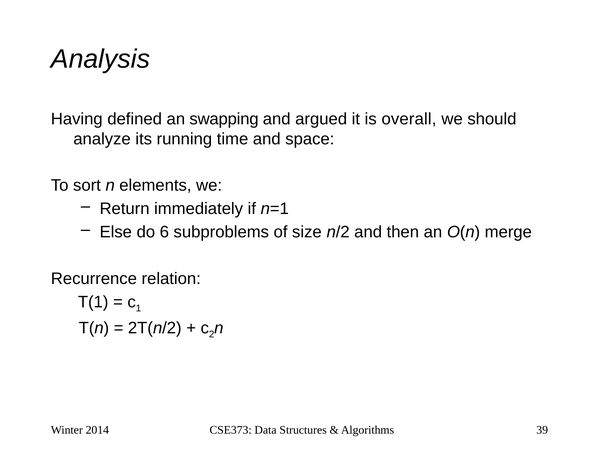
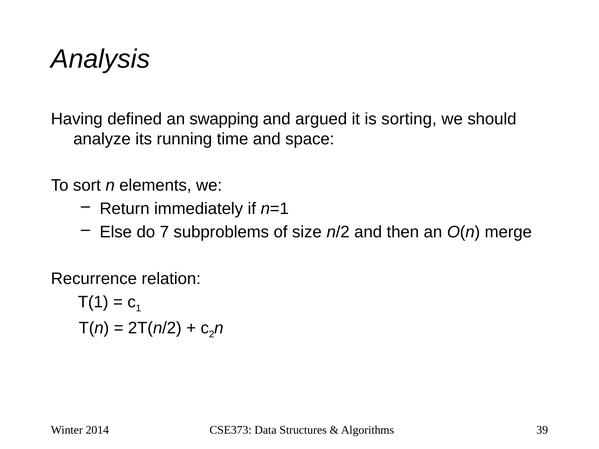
overall: overall -> sorting
6: 6 -> 7
